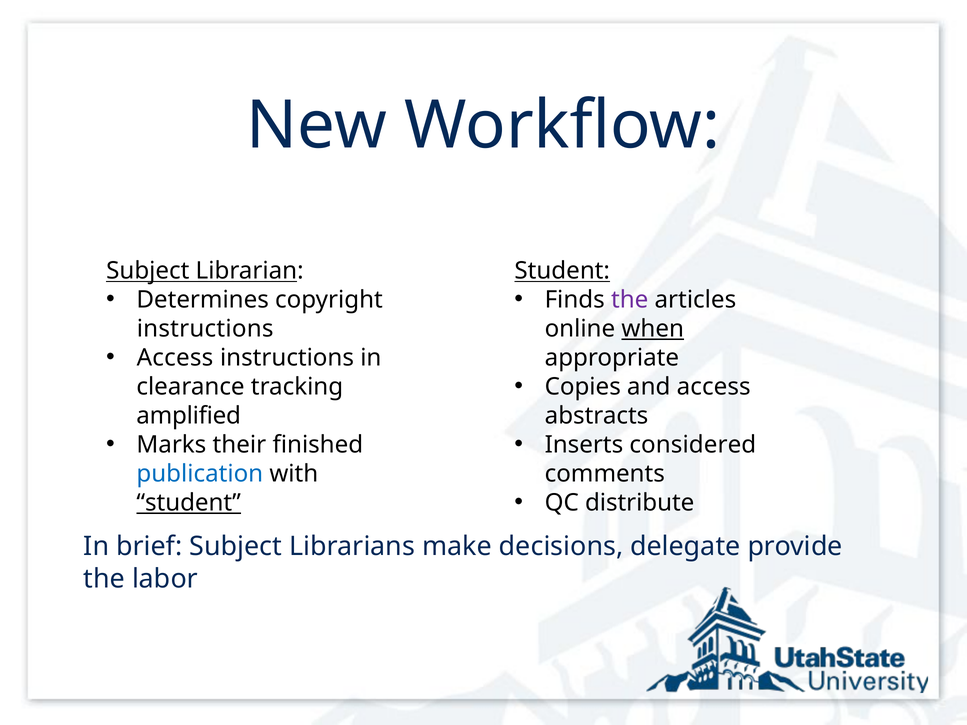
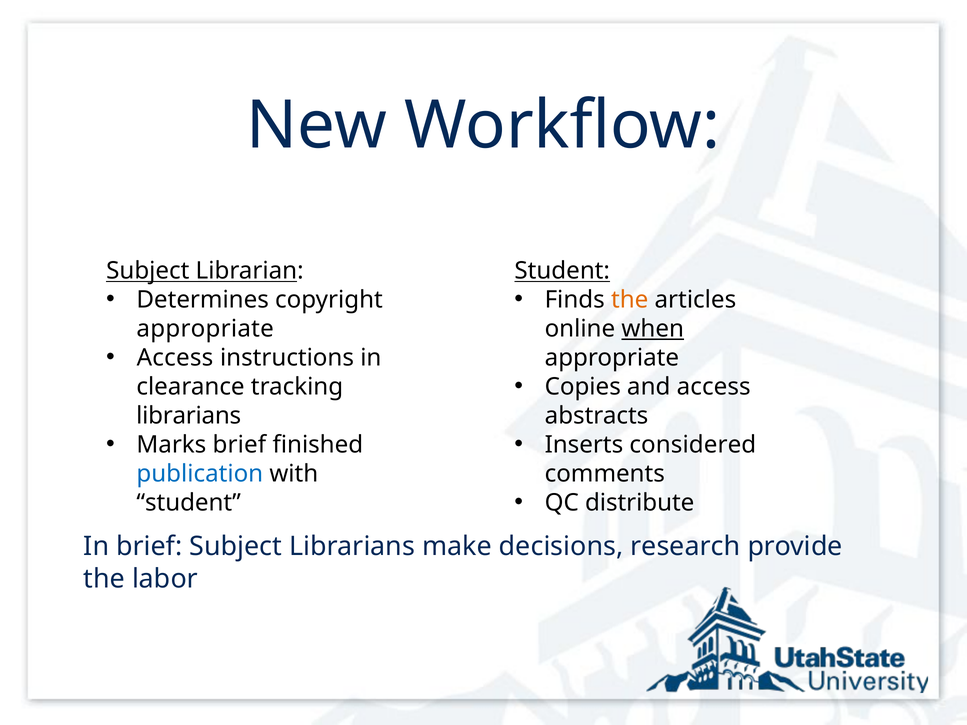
the at (630, 300) colour: purple -> orange
instructions at (205, 329): instructions -> appropriate
amplified at (189, 416): amplified -> librarians
Marks their: their -> brief
student at (189, 503) underline: present -> none
delegate: delegate -> research
